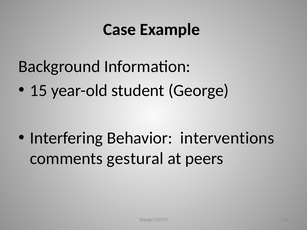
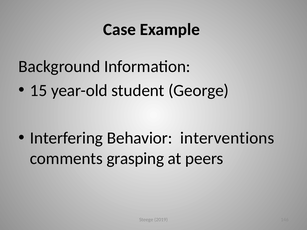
gestural: gestural -> grasping
